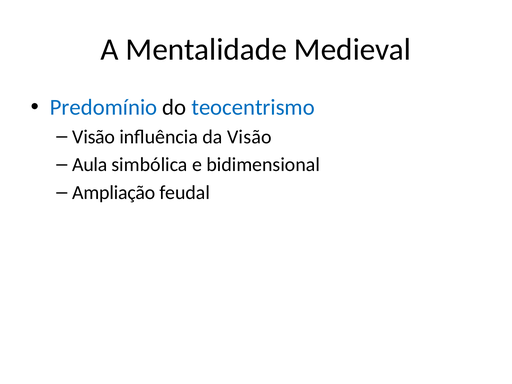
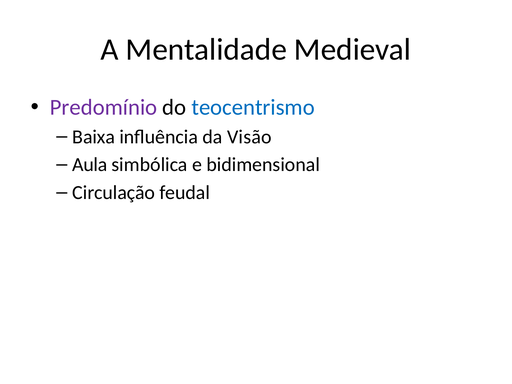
Predomínio colour: blue -> purple
Visão at (94, 137): Visão -> Baixa
Ampliação: Ampliação -> Circulação
